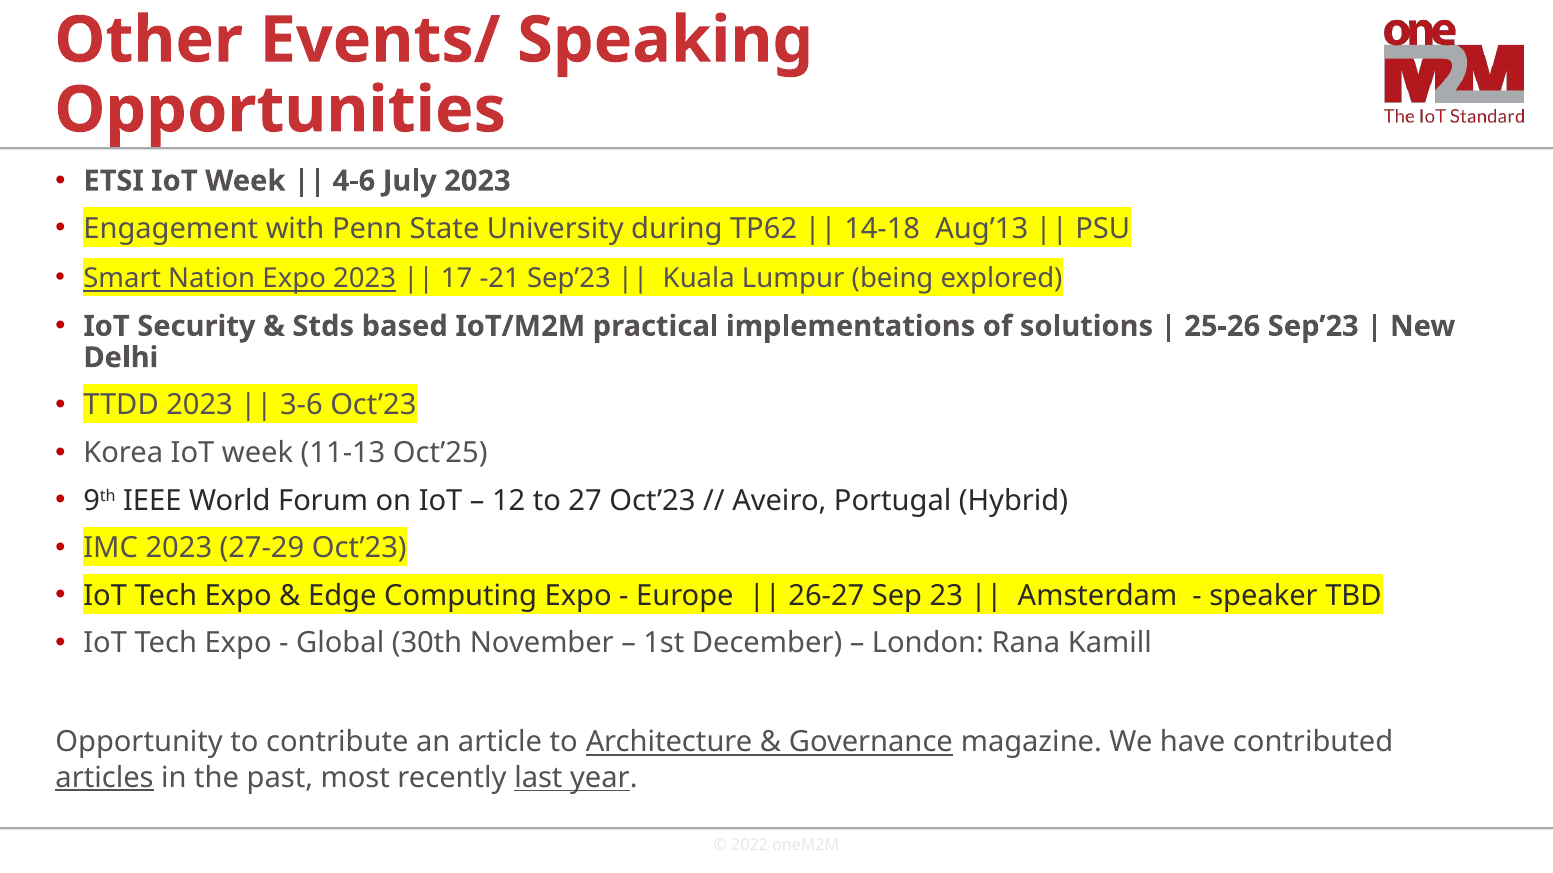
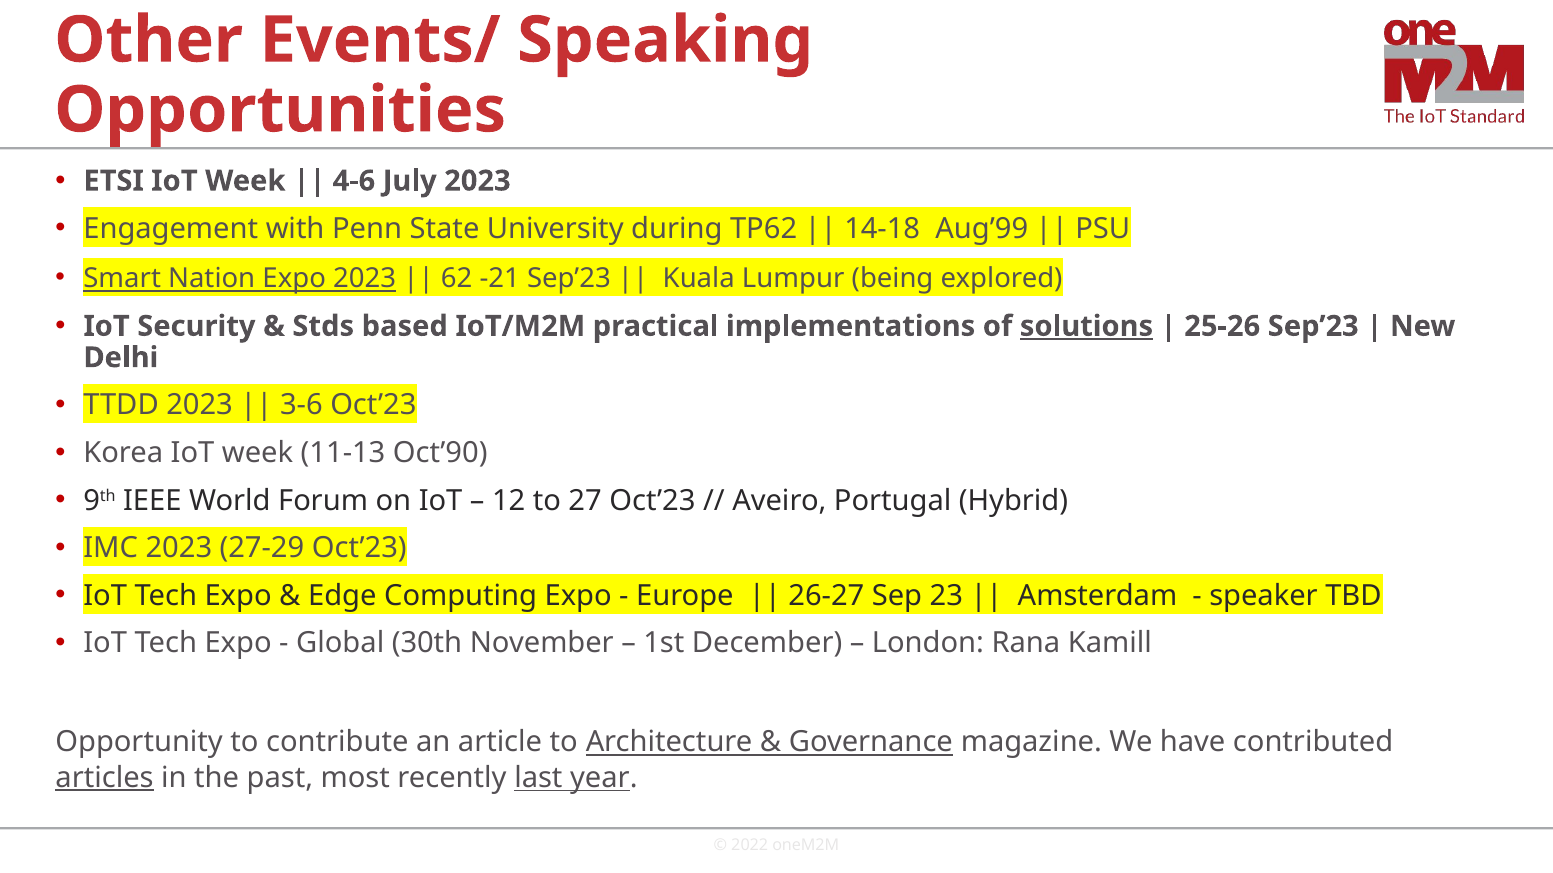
Aug’13: Aug’13 -> Aug’99
17: 17 -> 62
solutions underline: none -> present
Oct’25: Oct’25 -> Oct’90
